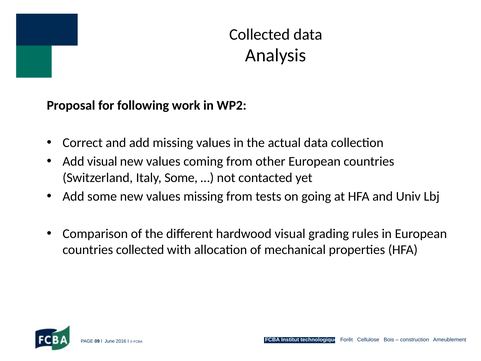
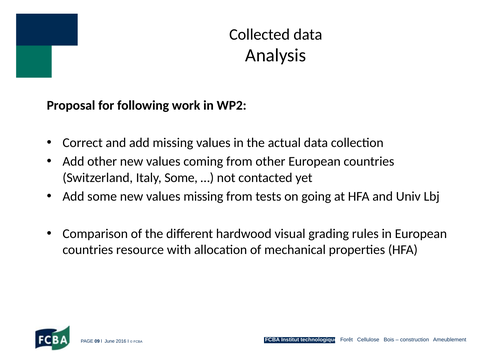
Add visual: visual -> other
countries collected: collected -> resource
